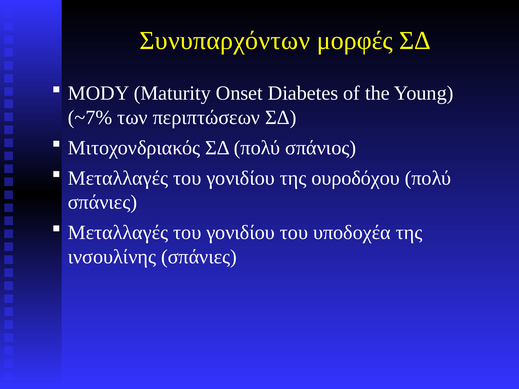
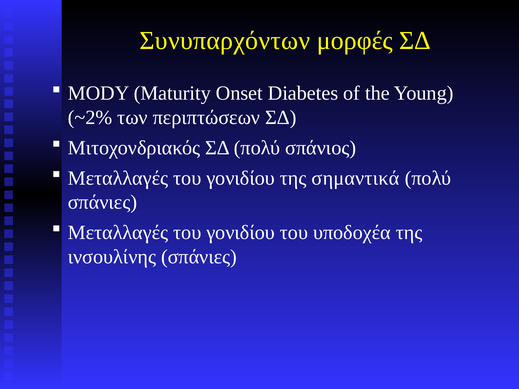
~7%: ~7% -> ~2%
ουροδόχου: ουροδόχου -> σημαντικά
